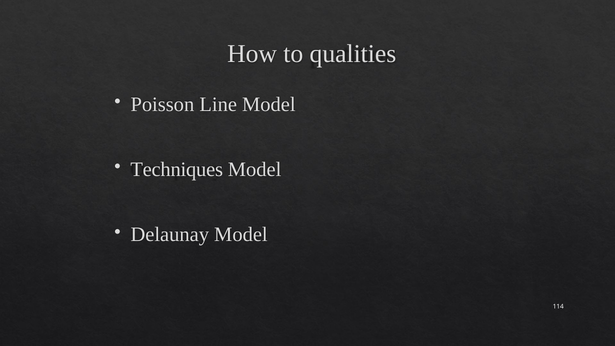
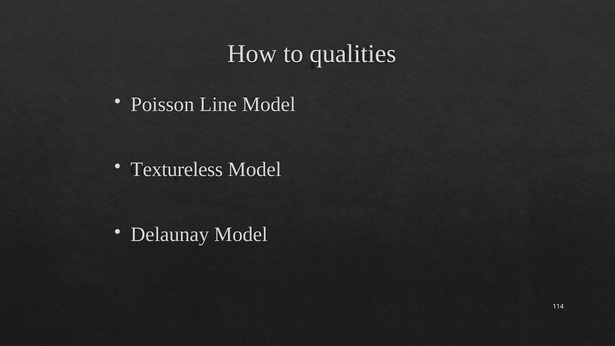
Techniques: Techniques -> Textureless
